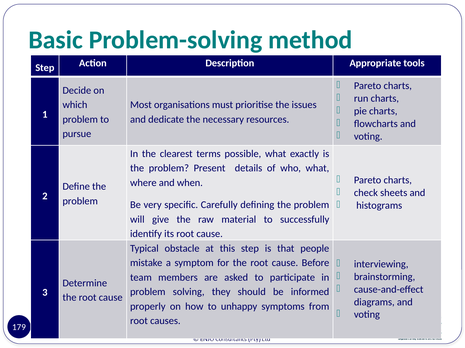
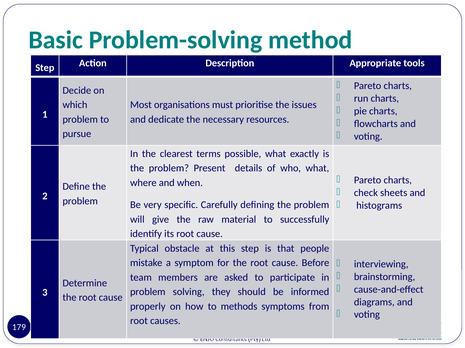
unhappy: unhappy -> methods
